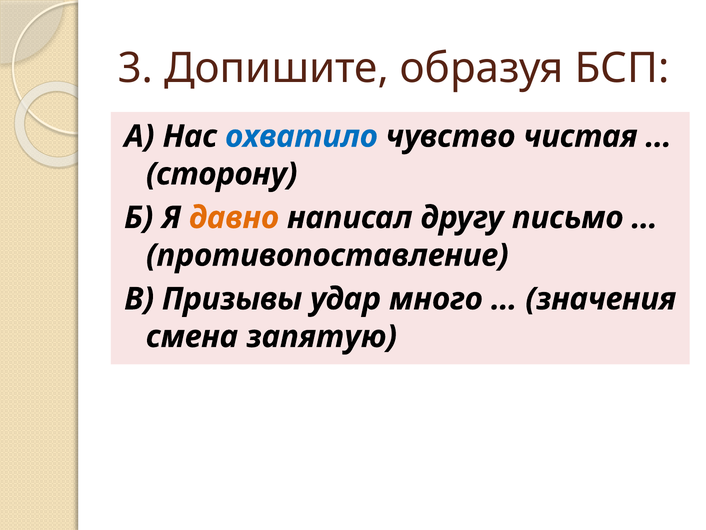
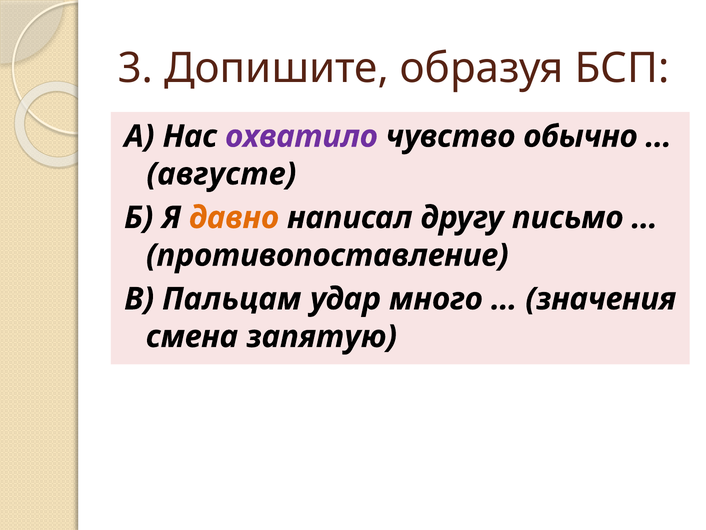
охватило colour: blue -> purple
чистая: чистая -> обычно
сторону: сторону -> августе
Призывы: Призывы -> Пальцам
